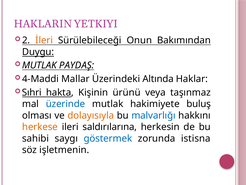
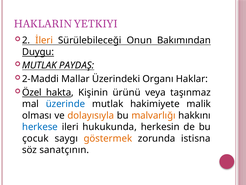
4-Maddi: 4-Maddi -> 2-Maddi
Altında: Altında -> Organı
Sıhri: Sıhri -> Özel
buluş: buluş -> malik
malvarlığı colour: blue -> orange
herkese colour: orange -> blue
saldırılarına: saldırılarına -> hukukunda
sahibi: sahibi -> çocuk
göstermek colour: blue -> orange
işletmenin: işletmenin -> sanatçının
